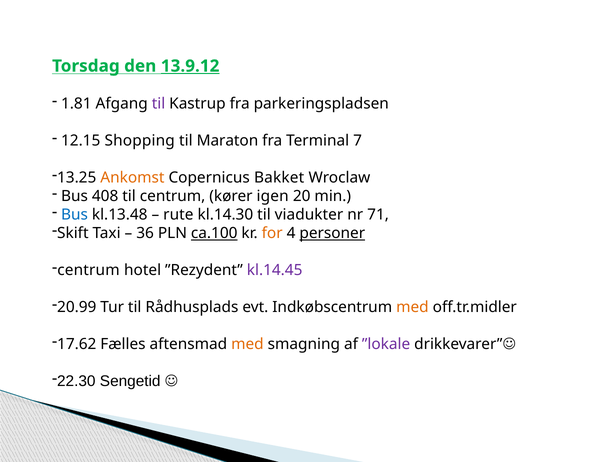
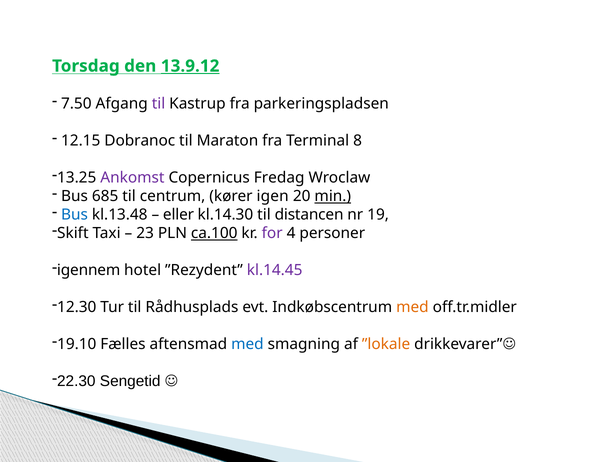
1.81: 1.81 -> 7.50
Shopping: Shopping -> Dobranoc
7: 7 -> 8
Ankomst colour: orange -> purple
Bakket: Bakket -> Fredag
408: 408 -> 685
min underline: none -> present
rute: rute -> eller
viadukter: viadukter -> distancen
71: 71 -> 19
36: 36 -> 23
for colour: orange -> purple
personer underline: present -> none
centrum at (88, 270): centrum -> igennem
20.99: 20.99 -> 12.30
17.62: 17.62 -> 19.10
med at (247, 344) colour: orange -> blue
”lokale colour: purple -> orange
